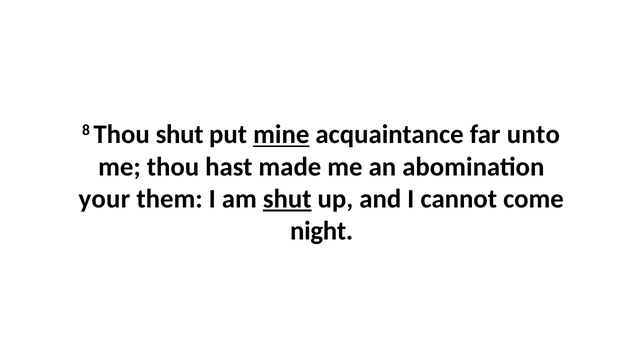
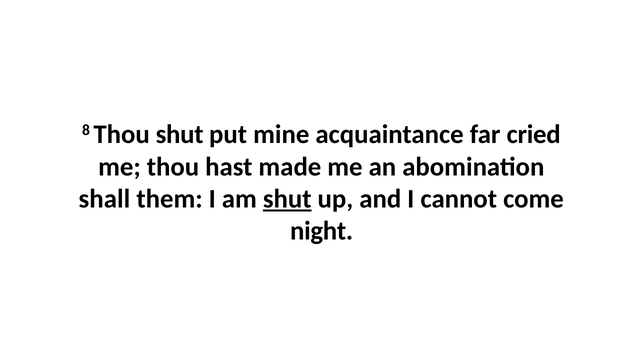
mine underline: present -> none
unto: unto -> cried
your: your -> shall
